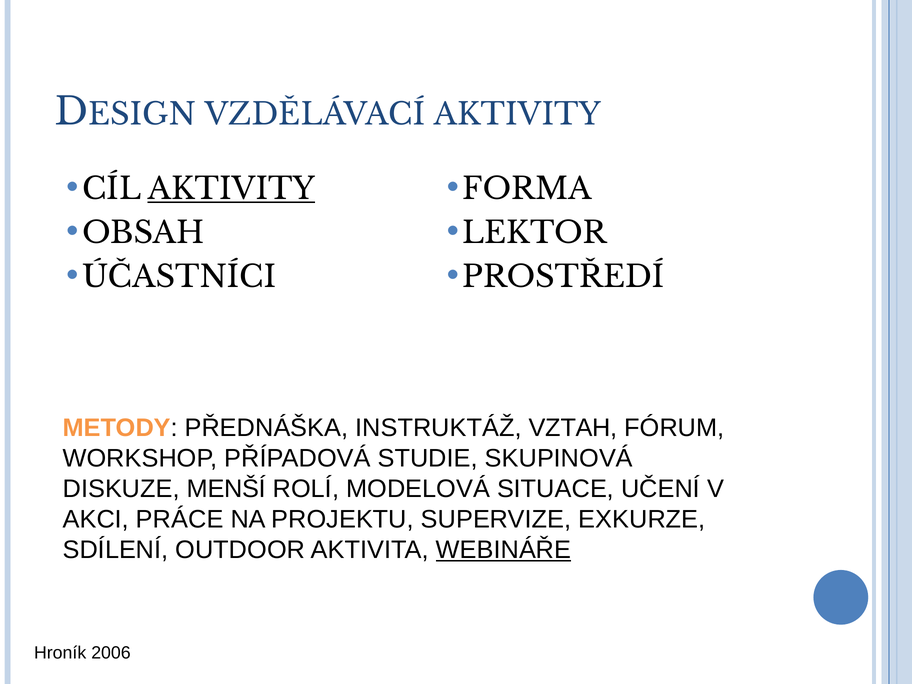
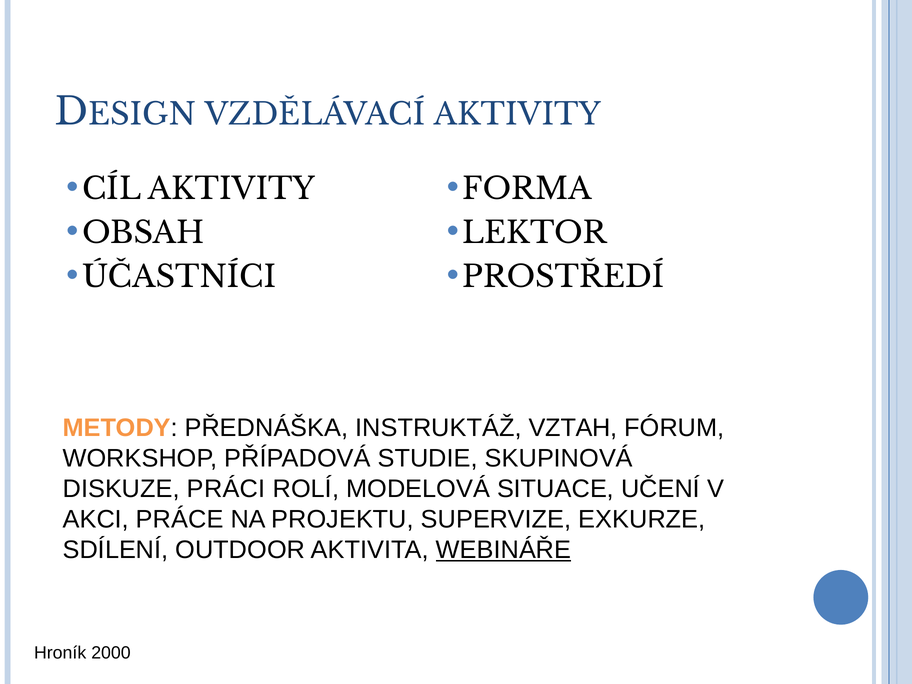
AKTIVITY at (231, 189) underline: present -> none
MENŠÍ: MENŠÍ -> PRÁCI
2006: 2006 -> 2000
